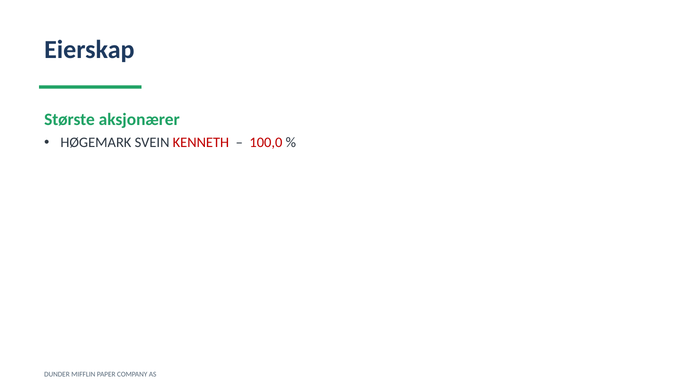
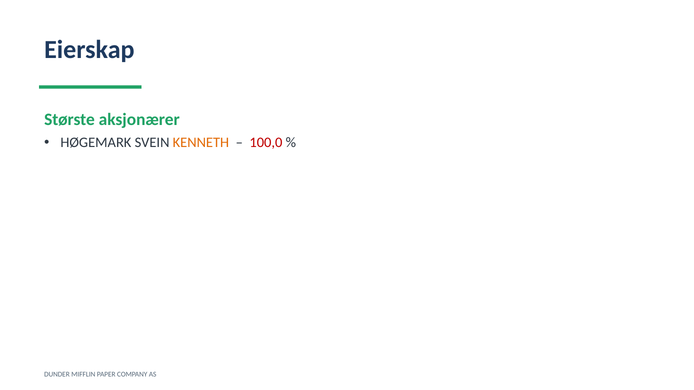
KENNETH colour: red -> orange
